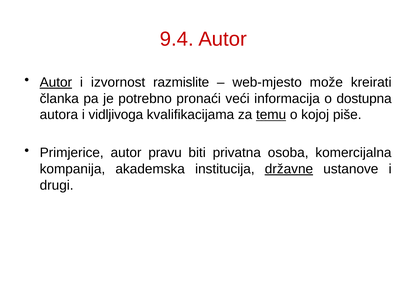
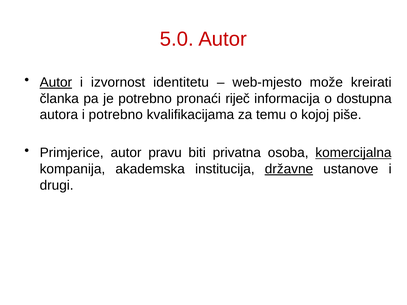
9.4: 9.4 -> 5.0
razmislite: razmislite -> identitetu
veći: veći -> riječ
i vidljivoga: vidljivoga -> potrebno
temu underline: present -> none
komercijalna underline: none -> present
